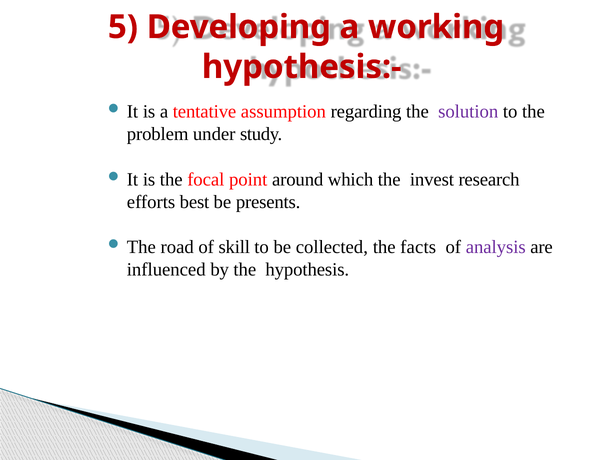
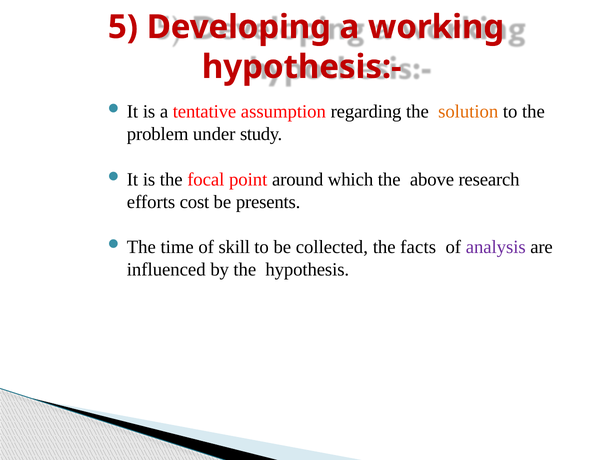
solution colour: purple -> orange
invest: invest -> above
best: best -> cost
road: road -> time
